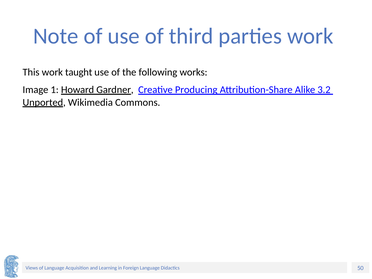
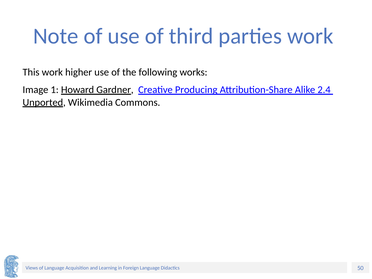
taught: taught -> higher
3.2: 3.2 -> 2.4
